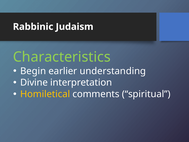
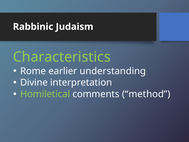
Begin: Begin -> Rome
Homiletical colour: yellow -> light green
spiritual: spiritual -> method
